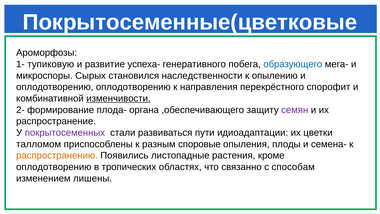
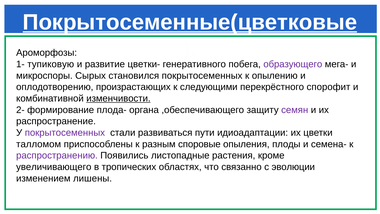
Покрытосеменные(цветковые underline: none -> present
успеха-: успеха- -> цветки-
образующего colour: blue -> purple
становился наследственности: наследственности -> покрытосеменных
оплодотворению оплодотворению: оплодотворению -> произрастающих
направления: направления -> следующими
распространению colour: orange -> purple
оплодотворению at (54, 167): оплодотворению -> увеличивающего
способам: способам -> эволюции
